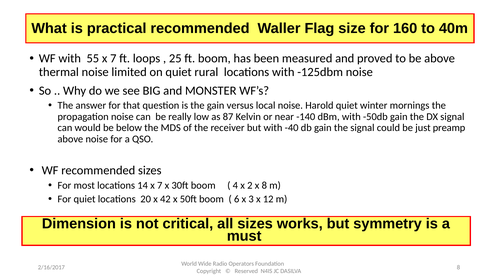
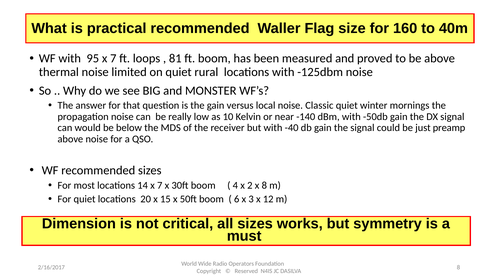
55: 55 -> 95
25: 25 -> 81
Harold: Harold -> Classic
87: 87 -> 10
42: 42 -> 15
